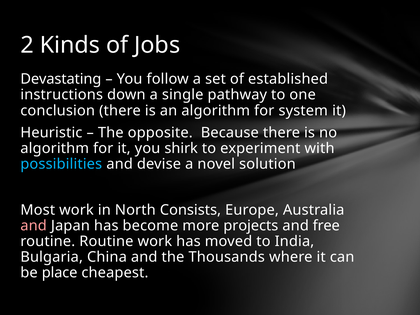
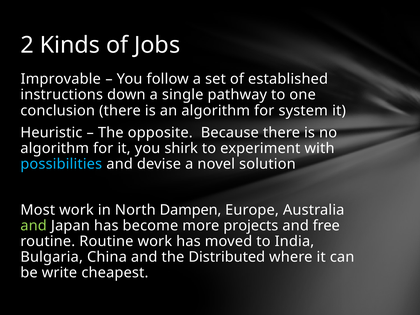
Devastating: Devastating -> Improvable
Consists: Consists -> Dampen
and at (34, 226) colour: pink -> light green
Thousands: Thousands -> Distributed
place: place -> write
